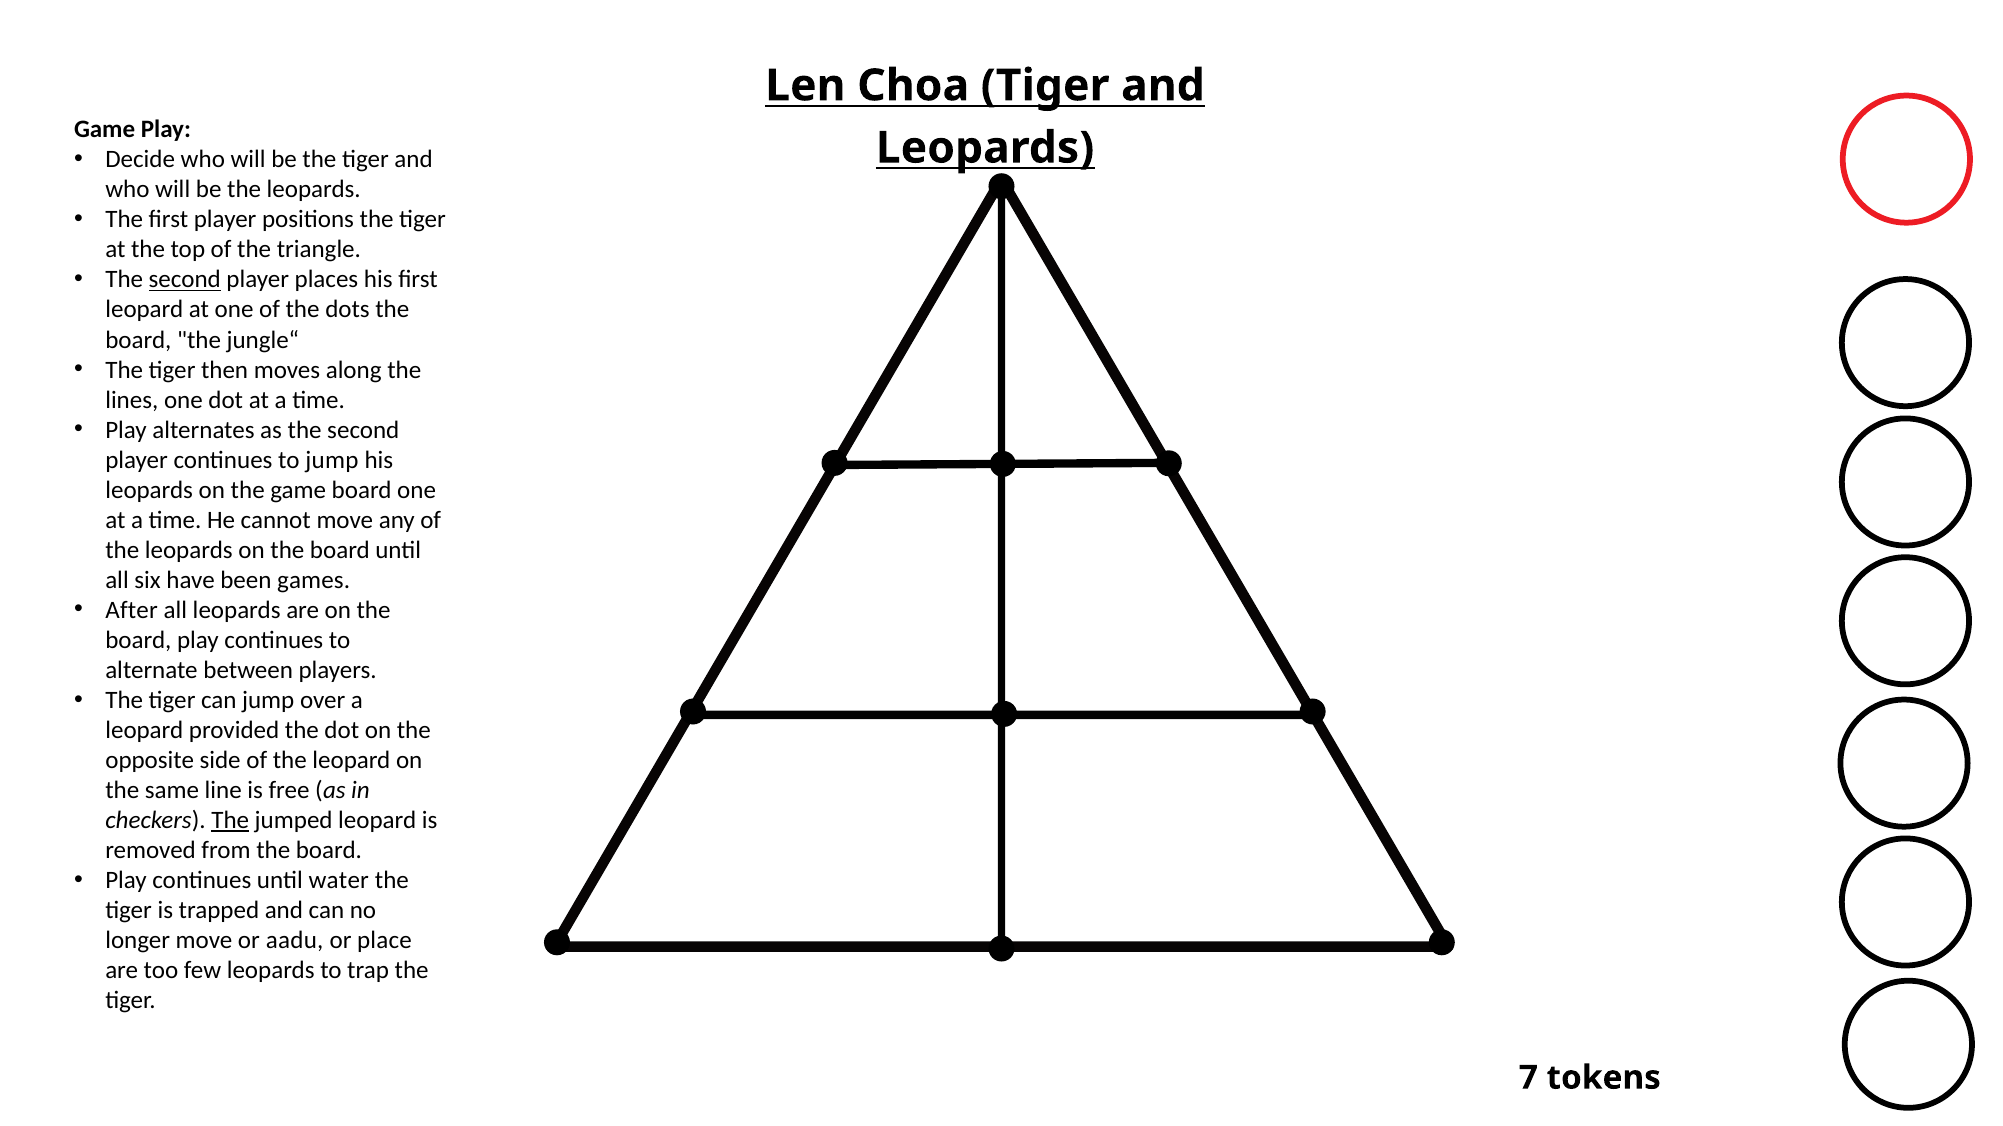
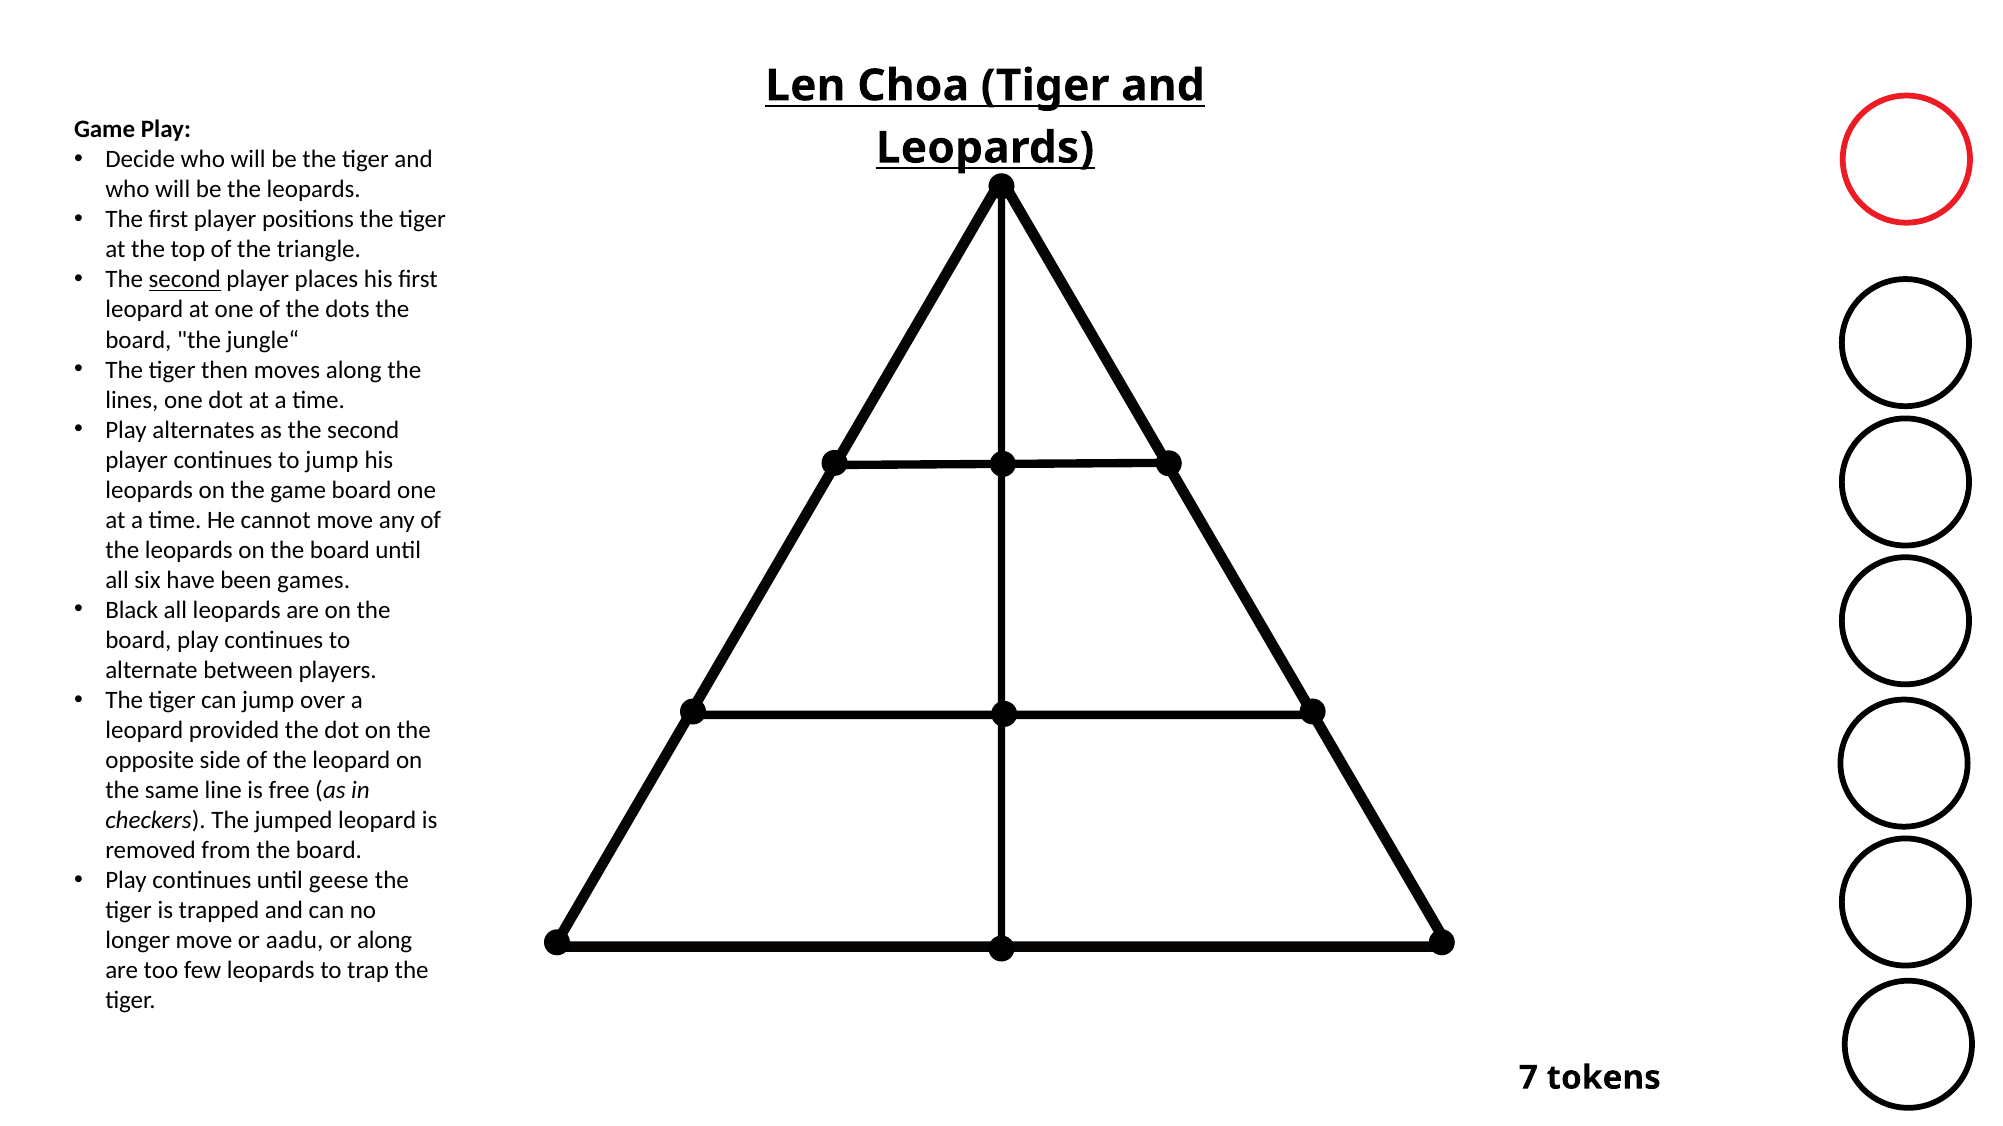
After: After -> Black
The at (230, 821) underline: present -> none
water: water -> geese
or place: place -> along
